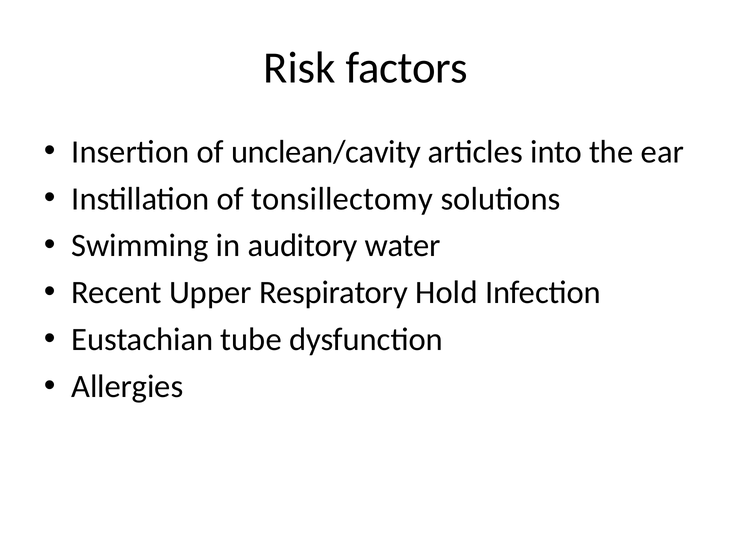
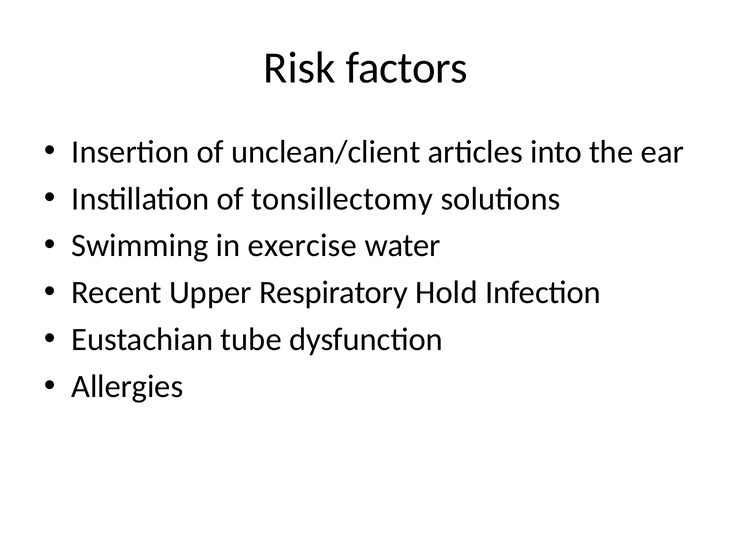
unclean/cavity: unclean/cavity -> unclean/client
auditory: auditory -> exercise
